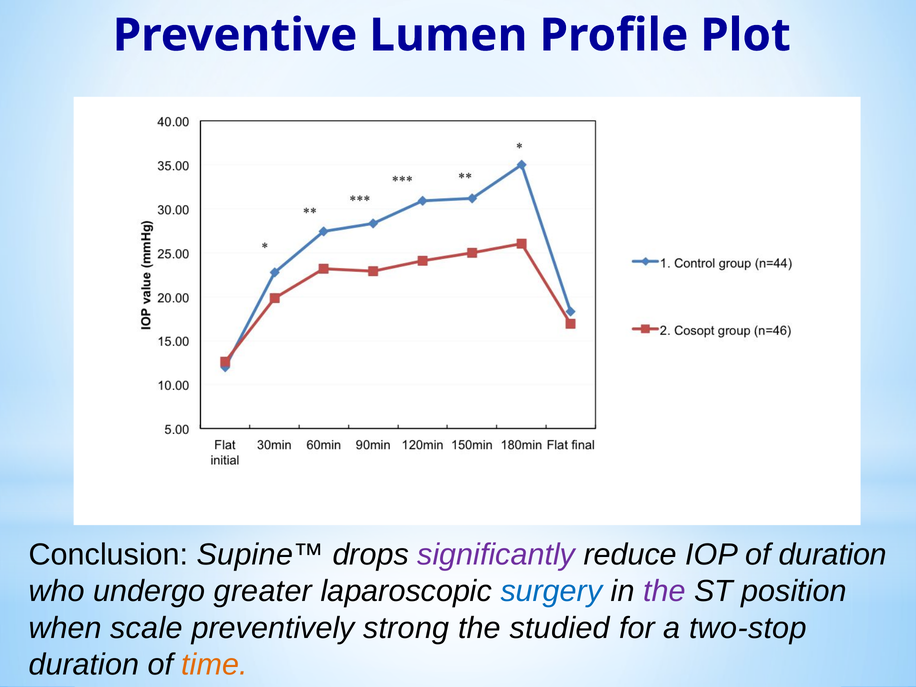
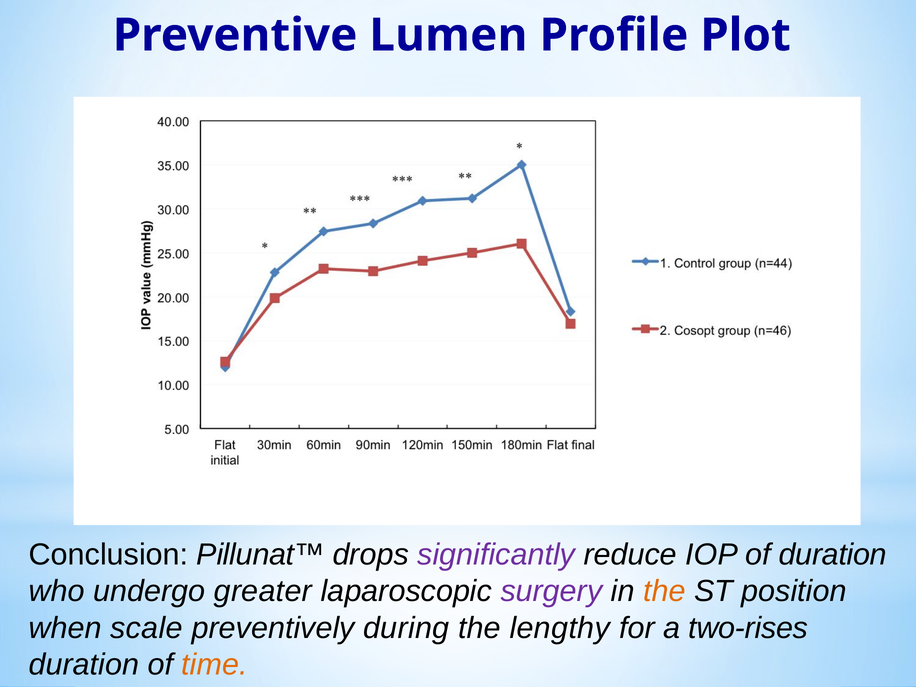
Supine™: Supine™ -> Pillunat™
surgery colour: blue -> purple
the at (664, 591) colour: purple -> orange
strong: strong -> during
studied: studied -> lengthy
two-stop: two-stop -> two-rises
